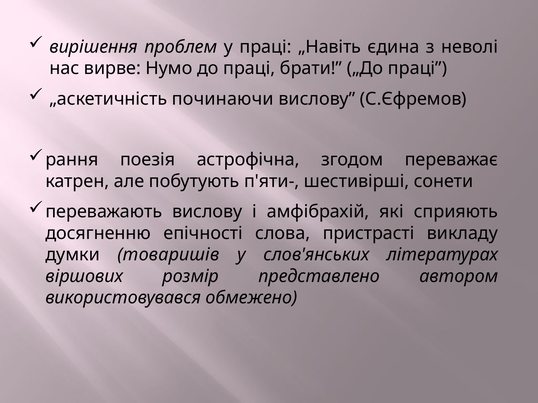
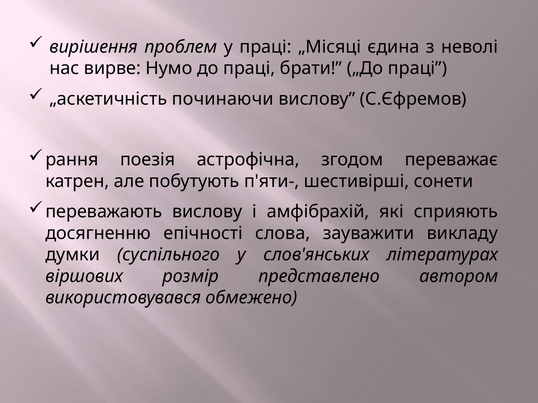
„Навіть: „Навіть -> „Місяці
пристрасті: пристрасті -> зауважити
товаришів: товаришів -> суспільного
